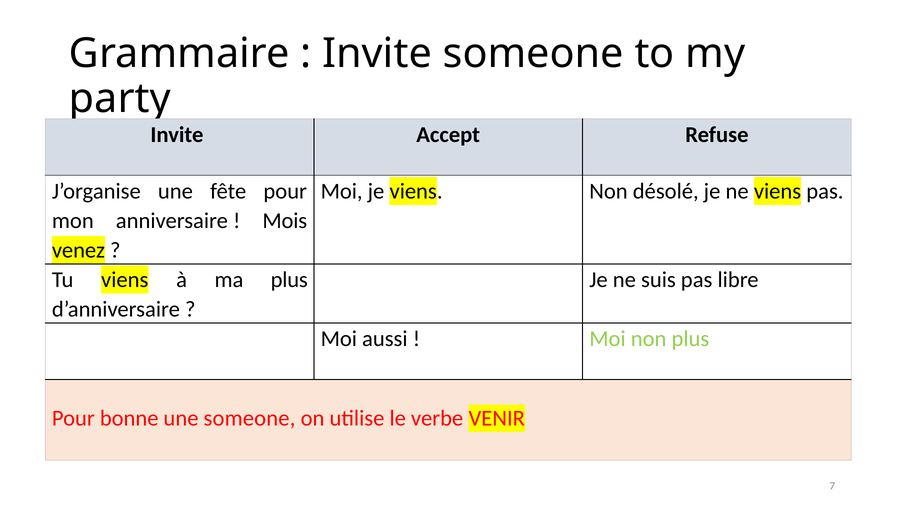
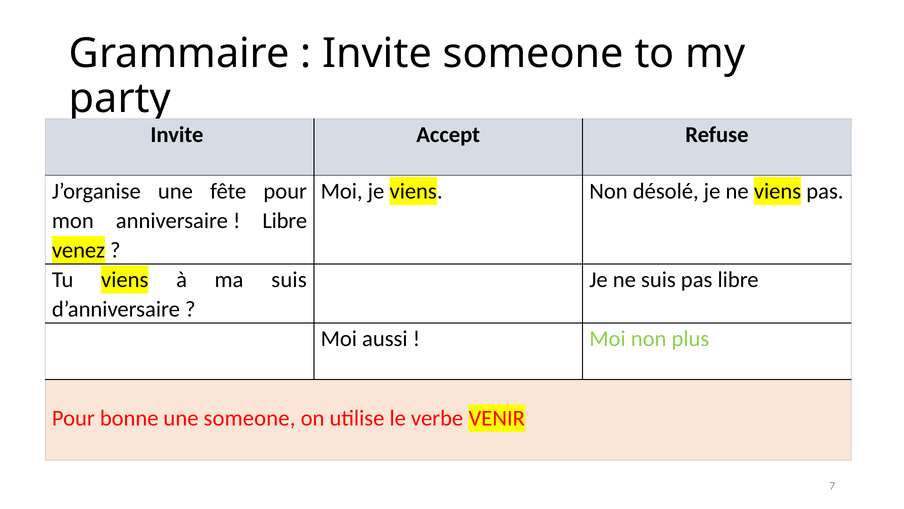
Mois at (285, 221): Mois -> Libre
ma plus: plus -> suis
